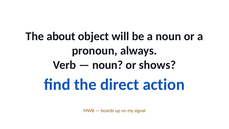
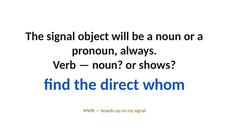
The about: about -> signal
action: action -> whom
